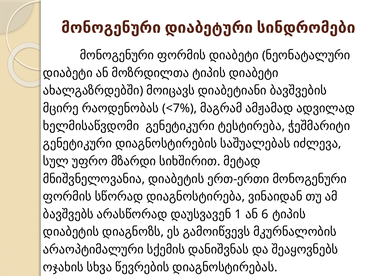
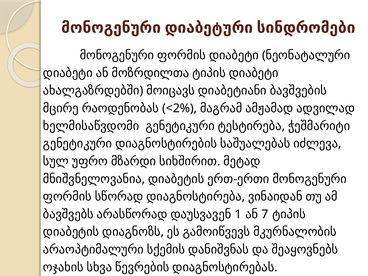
<7%: <7% -> <2%
6: 6 -> 7
